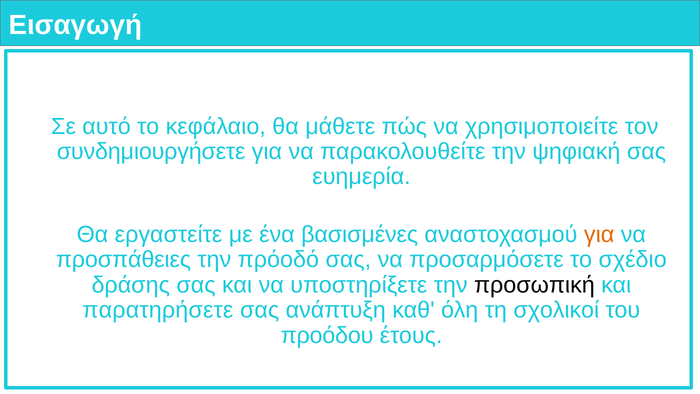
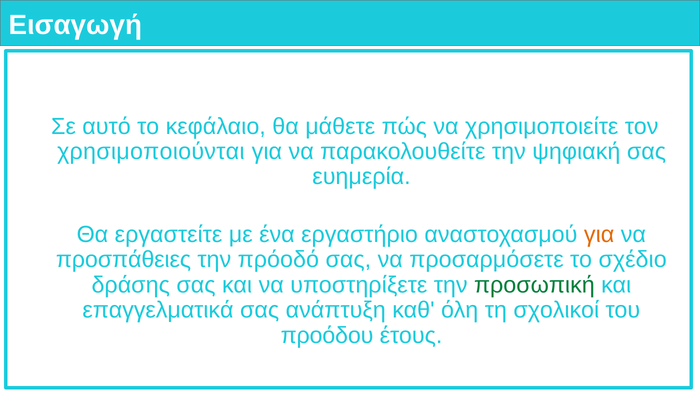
συνδημιουργήσετε: συνδημιουργήσετε -> χρησιμοποιούνται
βασισμένες: βασισμένες -> εργαστήριο
προσωπική colour: black -> green
παρατηρήσετε: παρατηρήσετε -> επαγγελματικά
